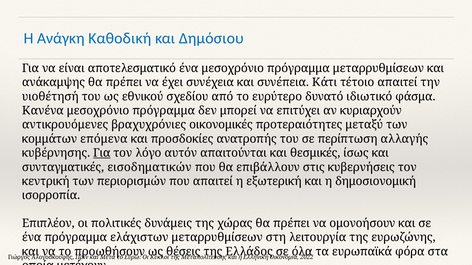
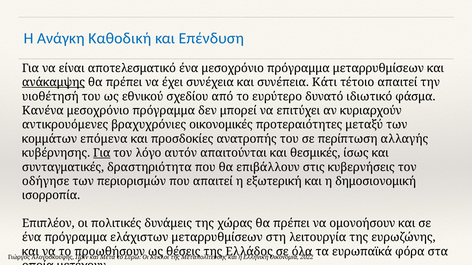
Δημόσιου: Δημόσιου -> Επένδυση
ανάκαμψης underline: none -> present
εισοδηματικών: εισοδηματικών -> δραστηριότητα
κεντρική: κεντρική -> οδήγησε
